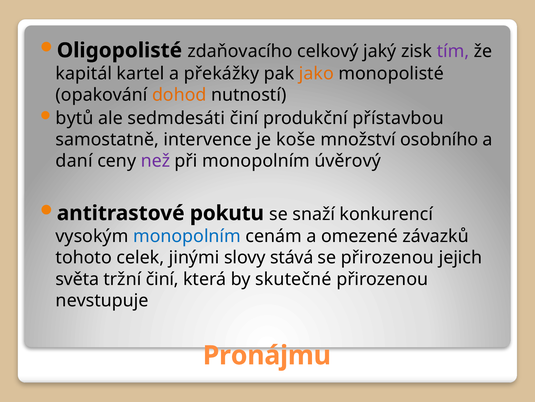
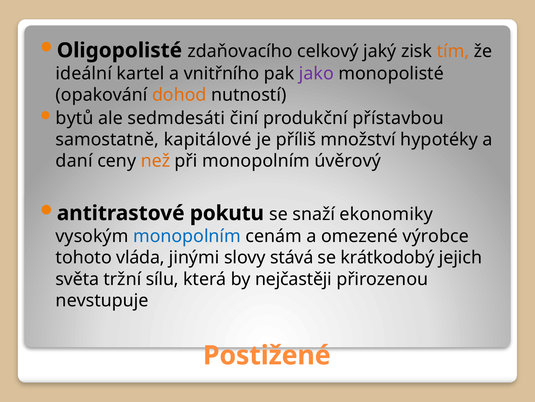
tím colour: purple -> orange
kapitál: kapitál -> ideální
překážky: překážky -> vnitřního
jako colour: orange -> purple
intervence: intervence -> kapitálové
koše: koše -> příliš
osobního: osobního -> hypotéky
než colour: purple -> orange
konkurencí: konkurencí -> ekonomiky
závazků: závazků -> výrobce
celek: celek -> vláda
se přirozenou: přirozenou -> krátkodobý
tržní činí: činí -> sílu
skutečné: skutečné -> nejčastěji
Pronájmu: Pronájmu -> Postižené
